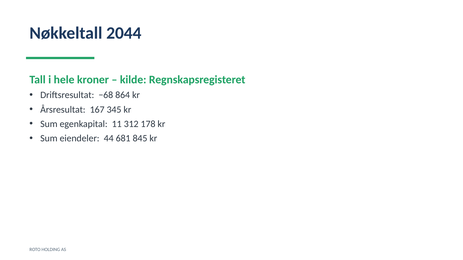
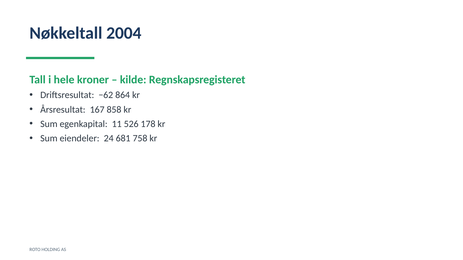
2044: 2044 -> 2004
−68: −68 -> −62
345: 345 -> 858
312: 312 -> 526
44: 44 -> 24
845: 845 -> 758
